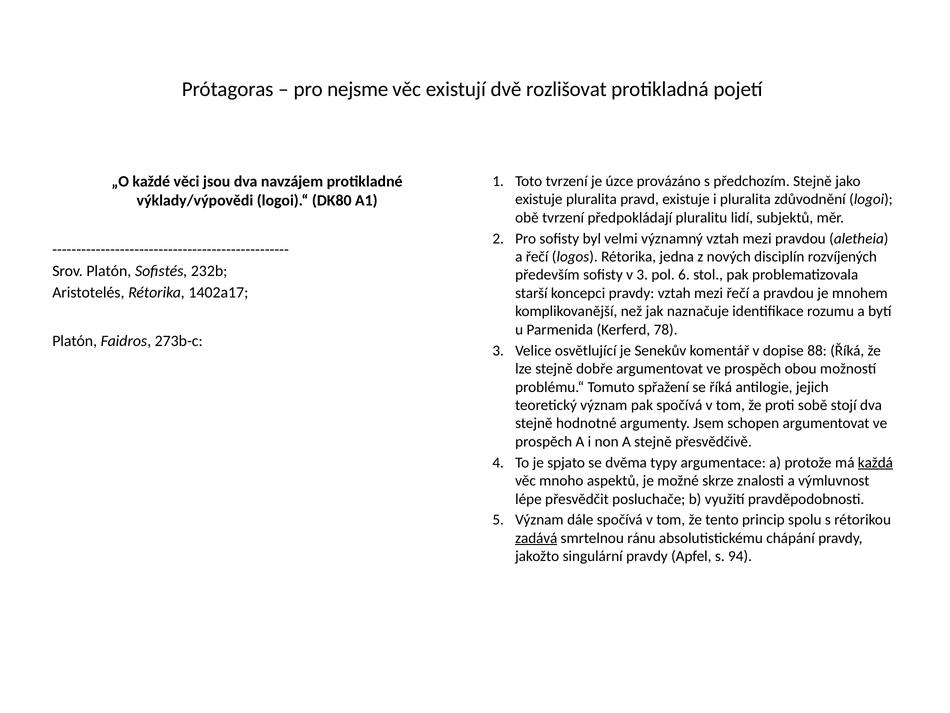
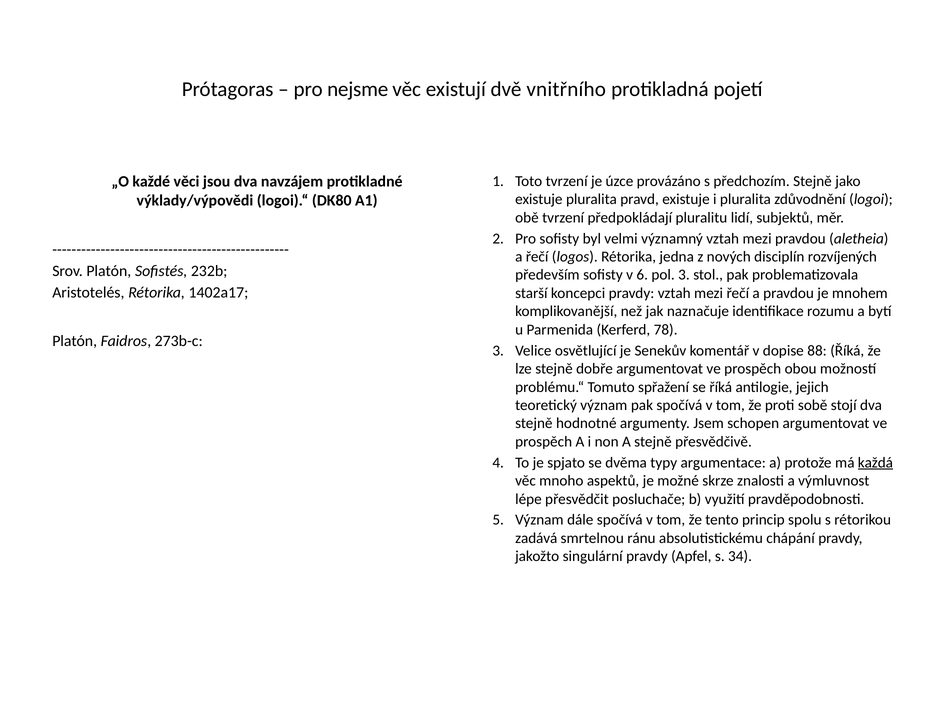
rozlišovat: rozlišovat -> vnitřního
v 3: 3 -> 6
pol 6: 6 -> 3
zadává underline: present -> none
94: 94 -> 34
